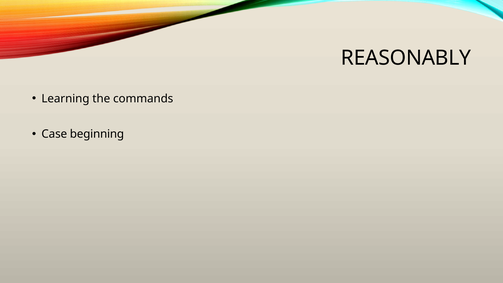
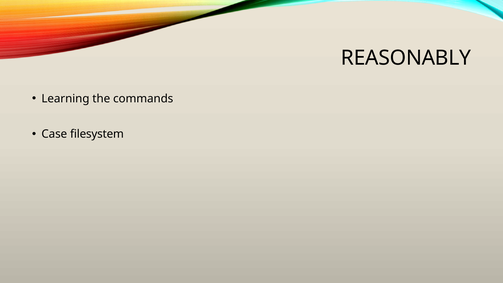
beginning: beginning -> filesystem
